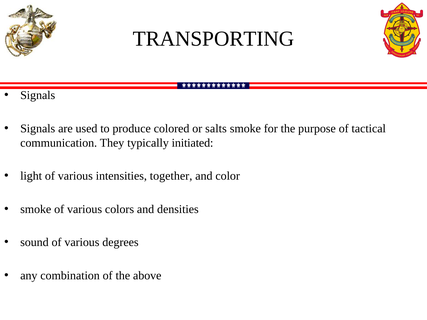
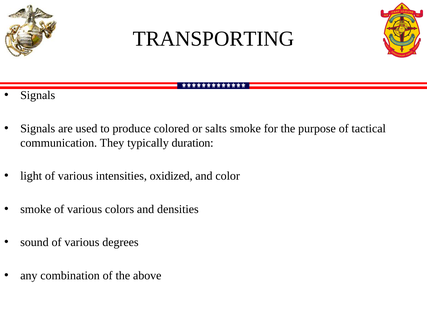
initiated: initiated -> duration
together: together -> oxidized
